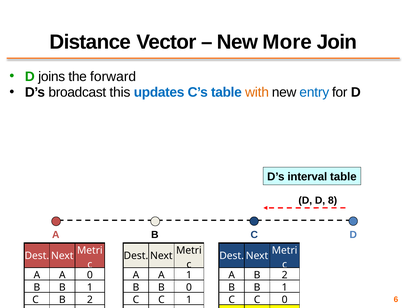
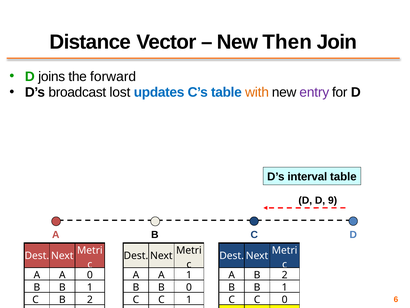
More: More -> Then
this: this -> lost
entry colour: blue -> purple
8: 8 -> 9
